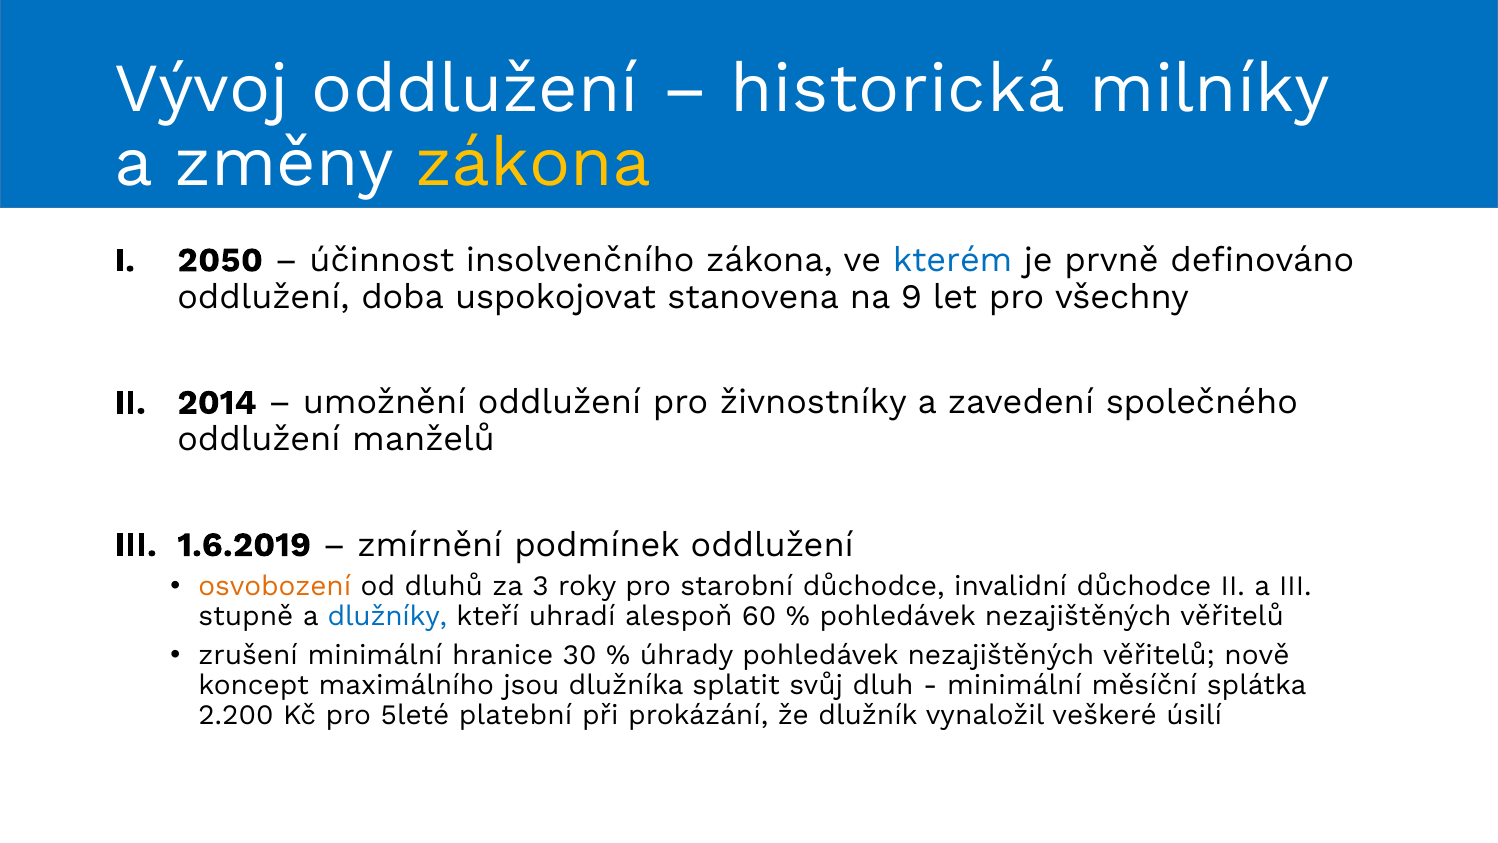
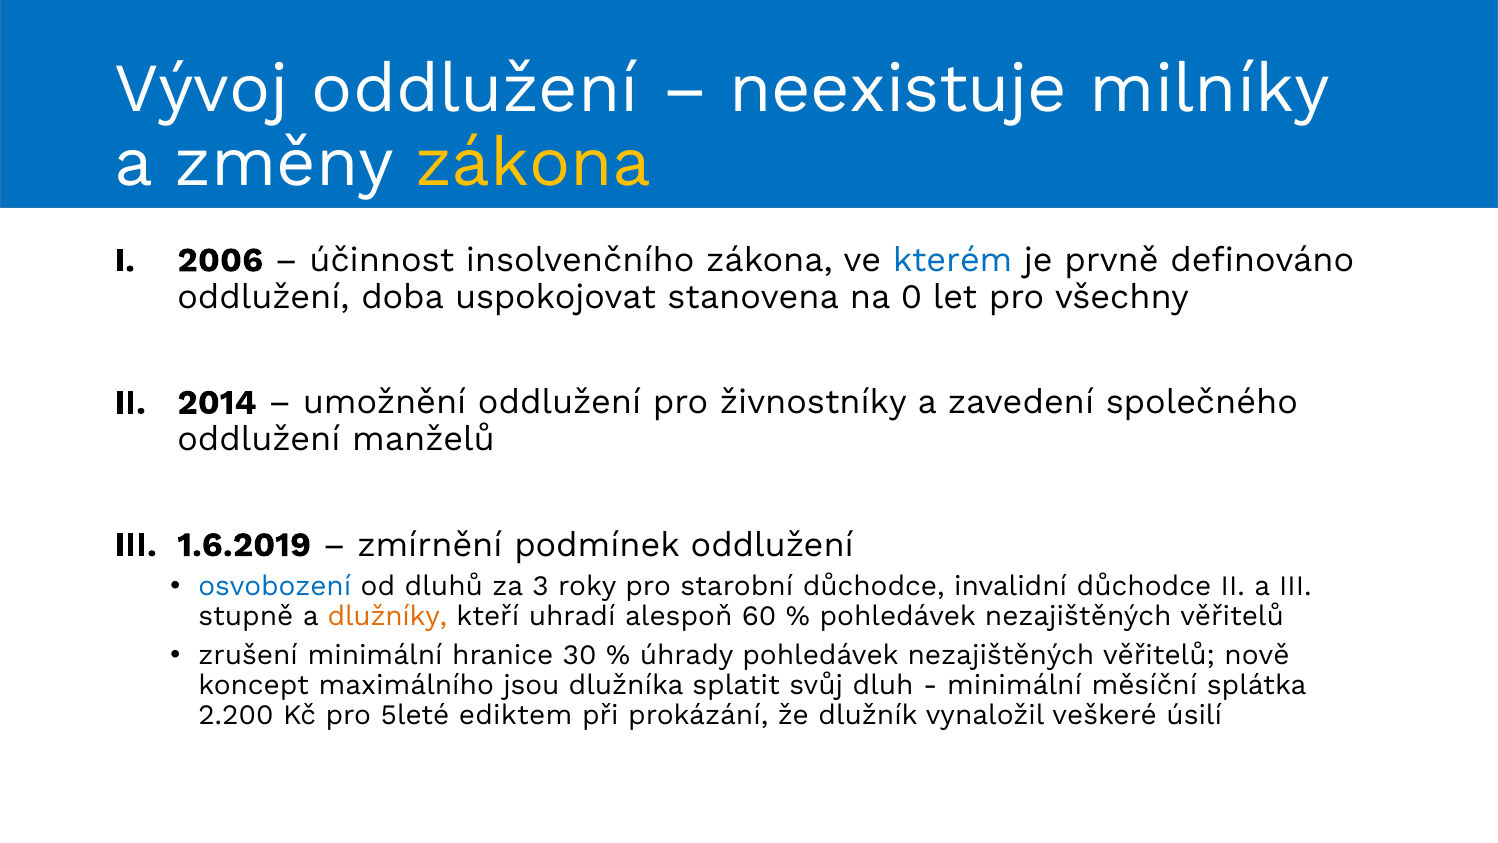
historická: historická -> neexistuje
2050: 2050 -> 2006
9: 9 -> 0
osvobození colour: orange -> blue
dlužníky colour: blue -> orange
platební: platební -> ediktem
